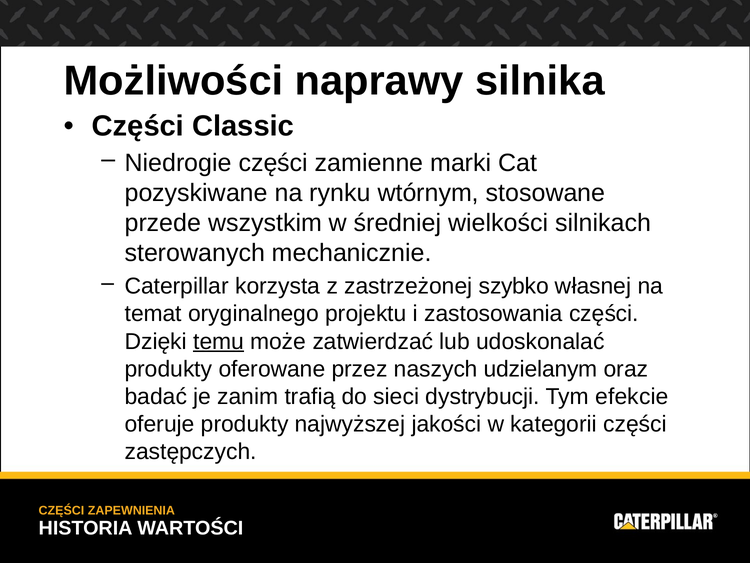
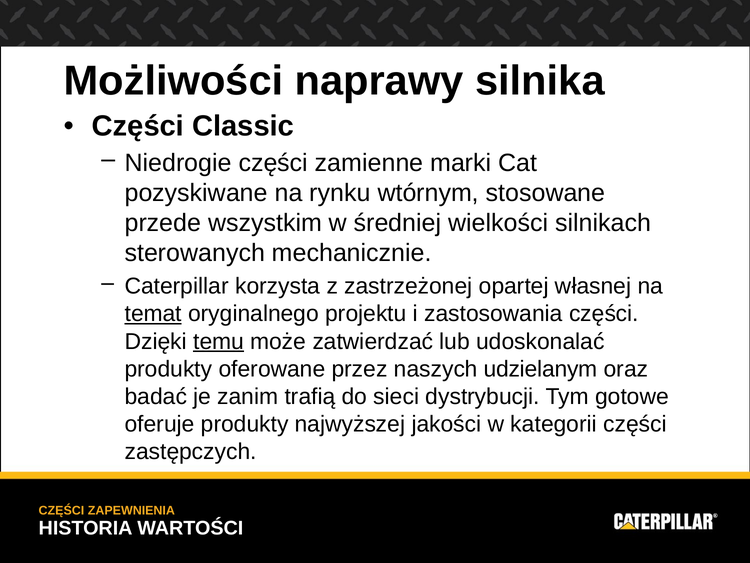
szybko: szybko -> opartej
temat underline: none -> present
efekcie: efekcie -> gotowe
